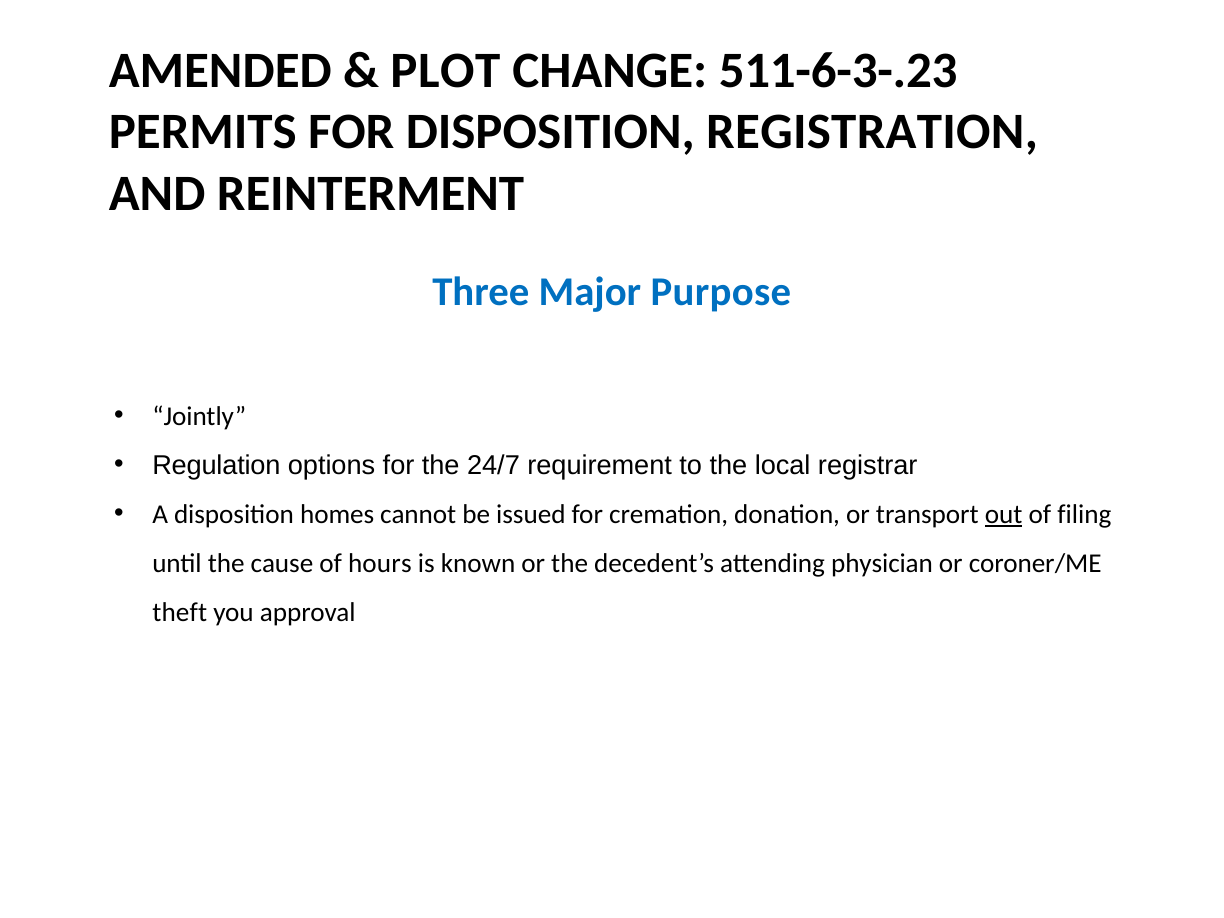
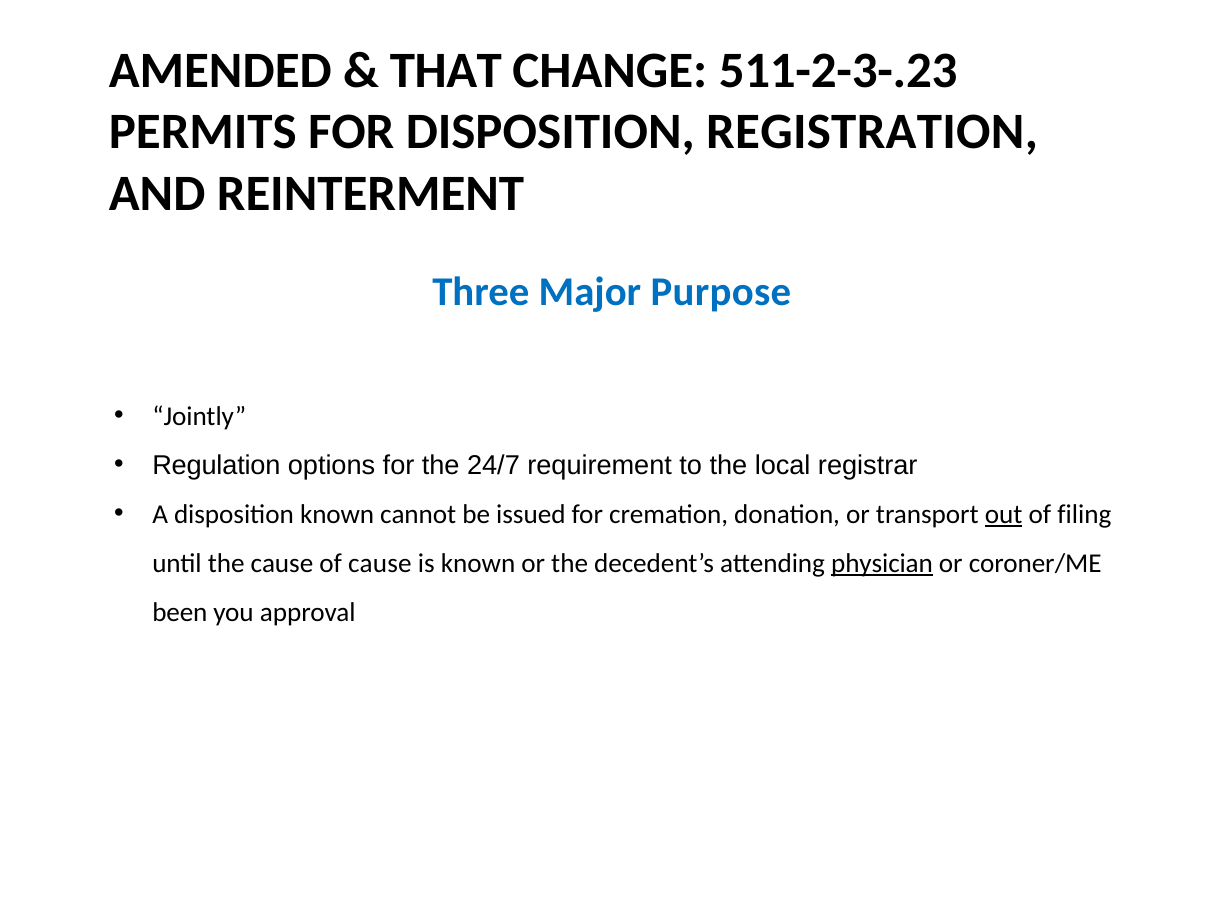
PLOT: PLOT -> THAT
511-6-3-.23: 511-6-3-.23 -> 511-2-3-.23
disposition homes: homes -> known
of hours: hours -> cause
physician underline: none -> present
theft: theft -> been
